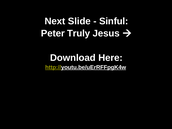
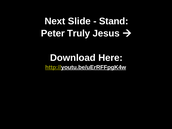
Sinful: Sinful -> Stand
